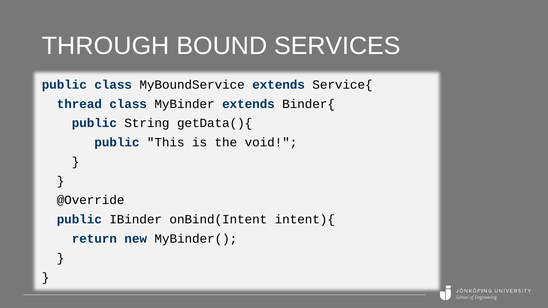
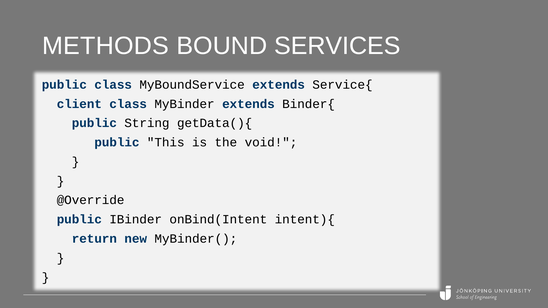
THROUGH: THROUGH -> METHODS
thread: thread -> client
